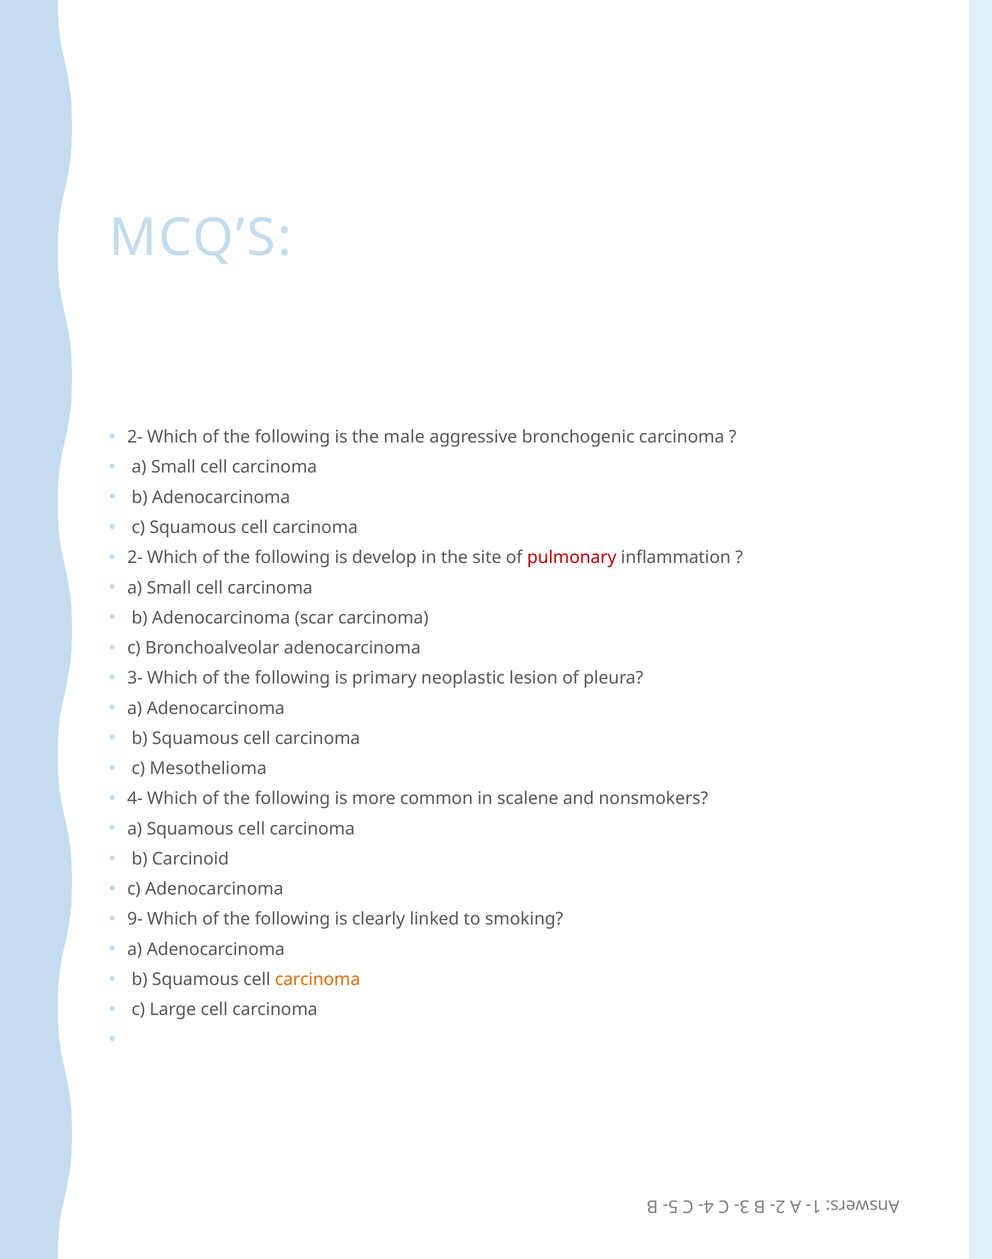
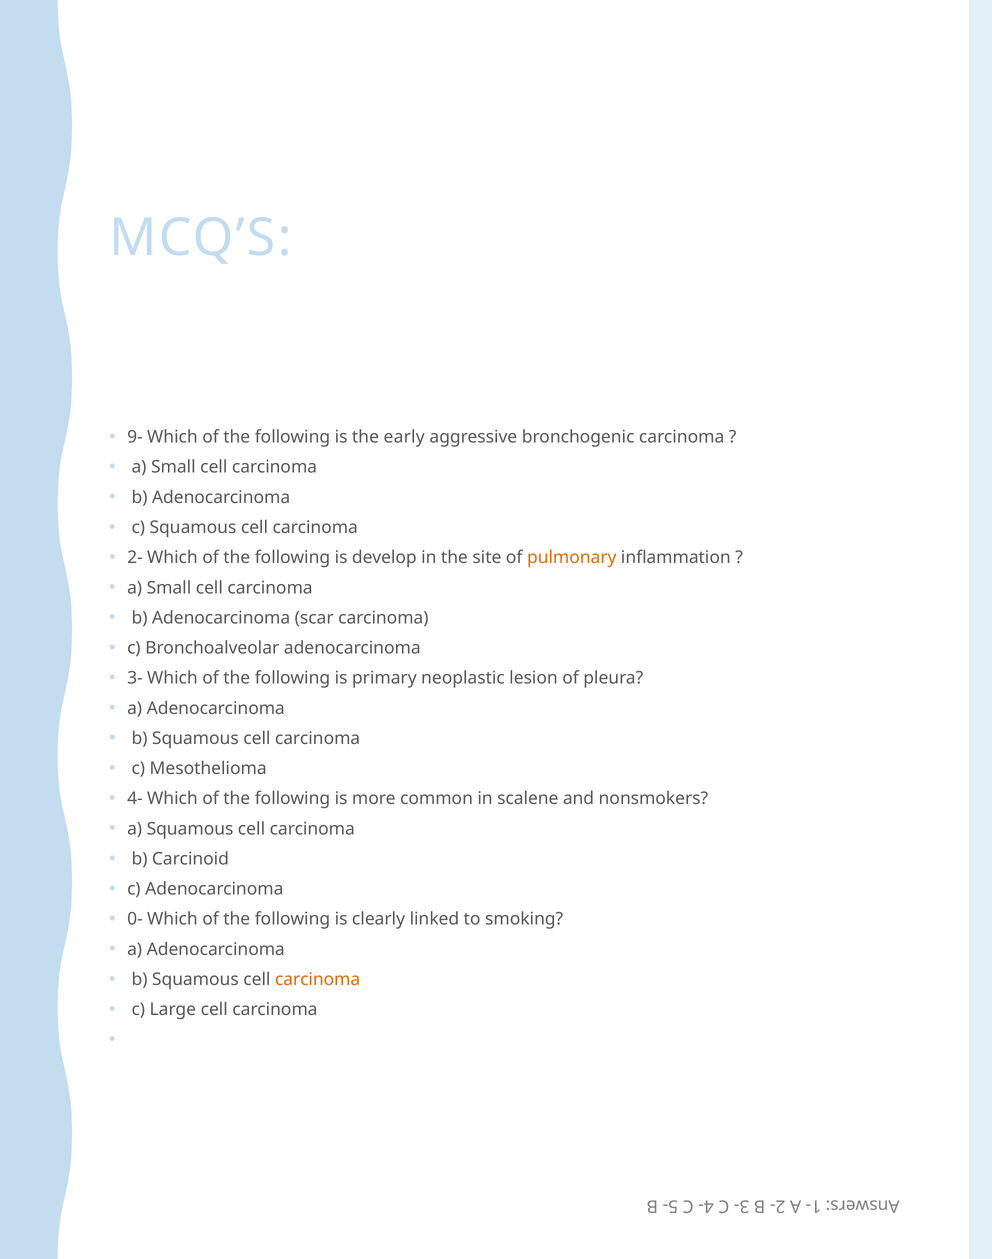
2- at (135, 437): 2- -> 9-
male: male -> early
pulmonary colour: red -> orange
9-: 9- -> 0-
